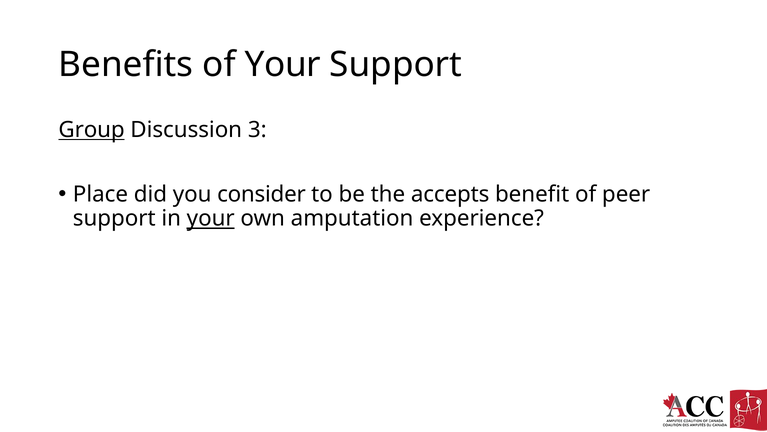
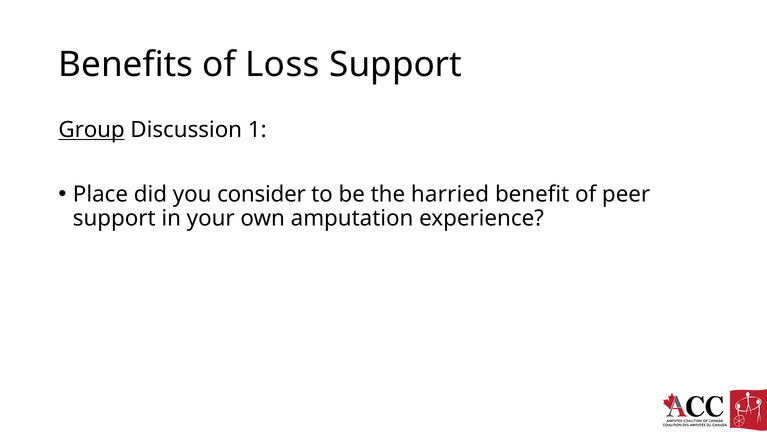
of Your: Your -> Loss
3: 3 -> 1
accepts: accepts -> harried
your at (211, 218) underline: present -> none
